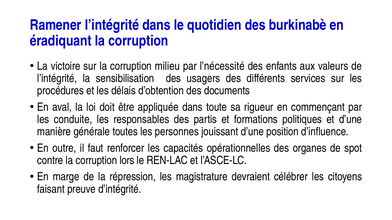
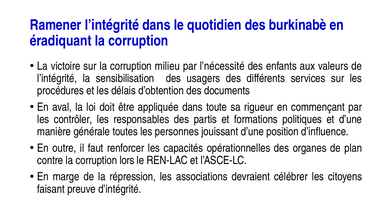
conduite: conduite -> contrôler
spot: spot -> plan
magistrature: magistrature -> associations
